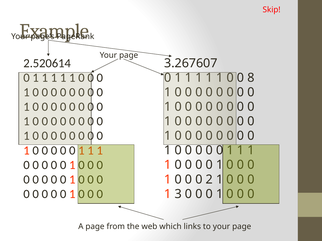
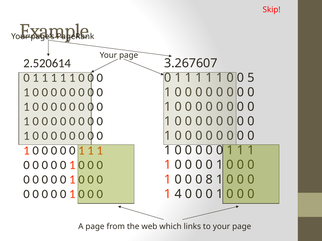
8: 8 -> 5
2: 2 -> 8
3: 3 -> 4
